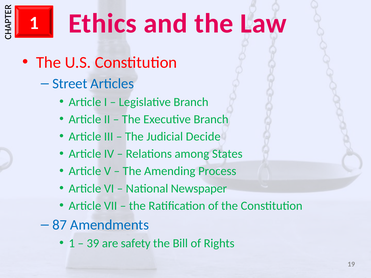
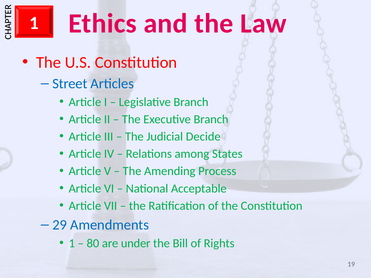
Newspaper: Newspaper -> Acceptable
87: 87 -> 29
39: 39 -> 80
safety: safety -> under
